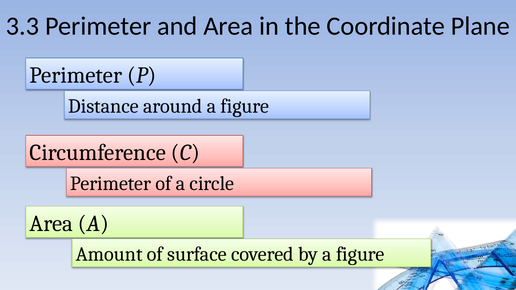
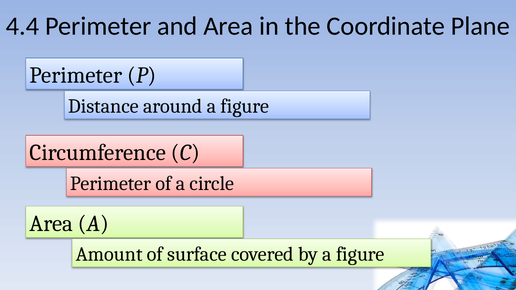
3.3: 3.3 -> 4.4
